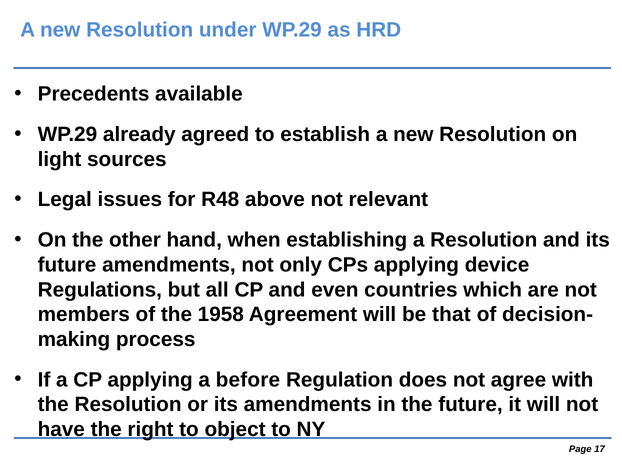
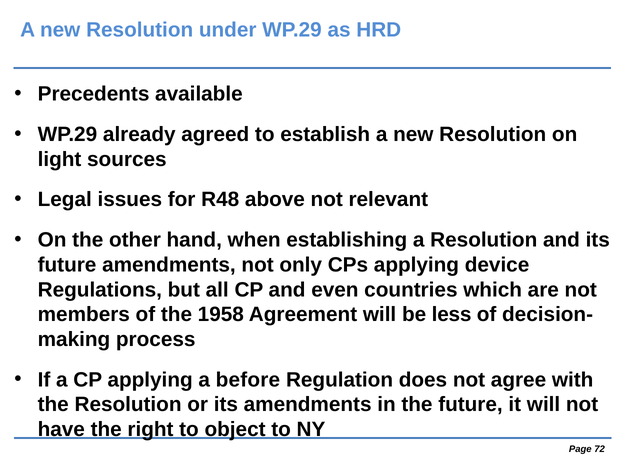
that: that -> less
17: 17 -> 72
